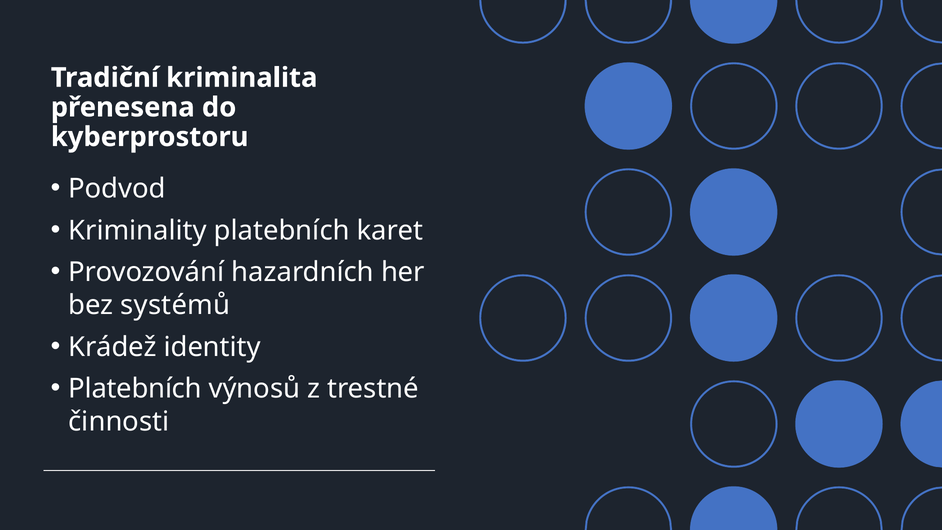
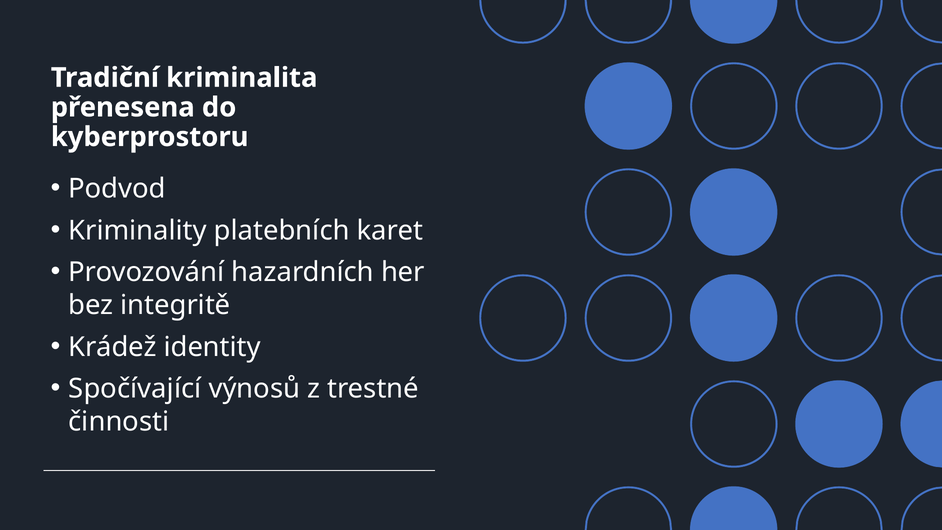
systémů: systémů -> integritě
Platebních at (135, 389): Platebních -> Spočívající
